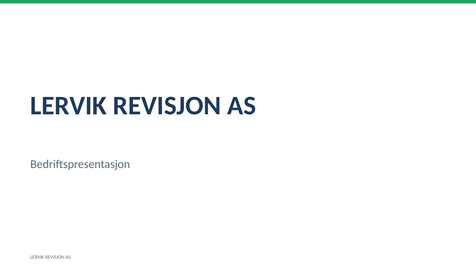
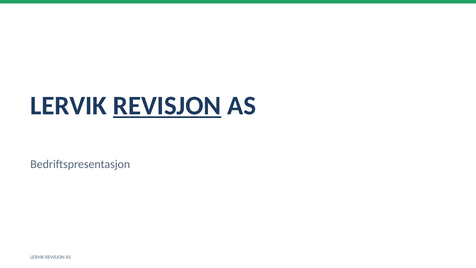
REVISJON at (167, 106) underline: none -> present
